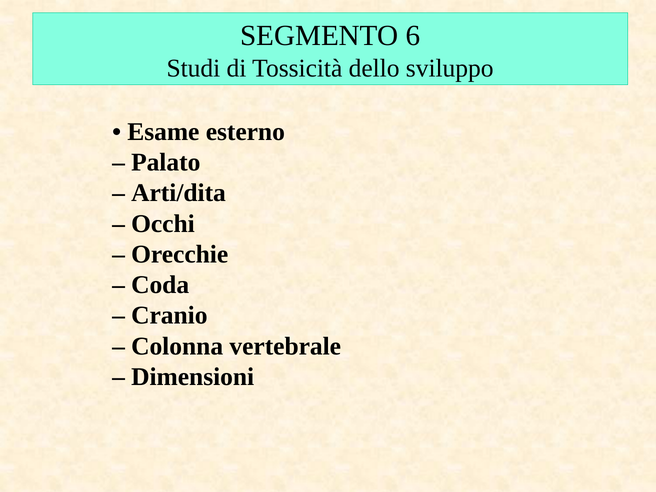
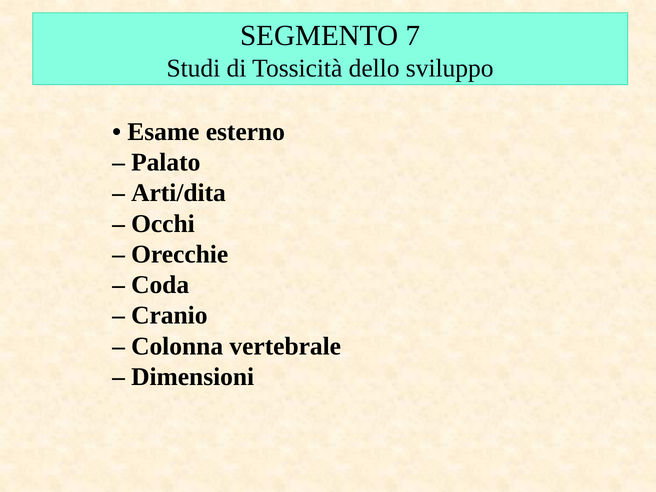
6: 6 -> 7
